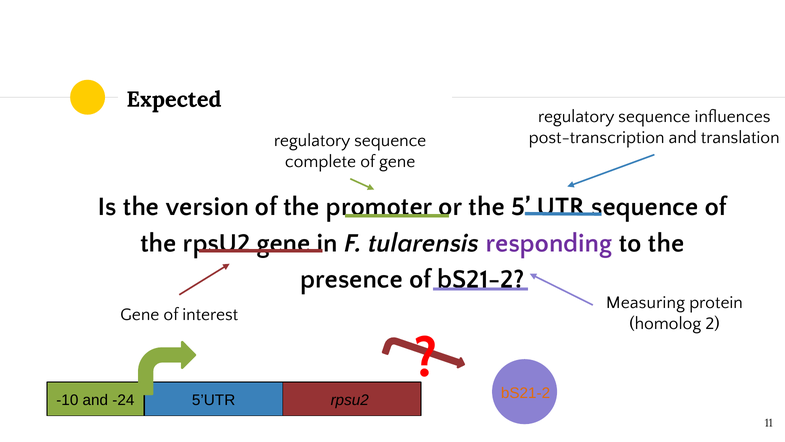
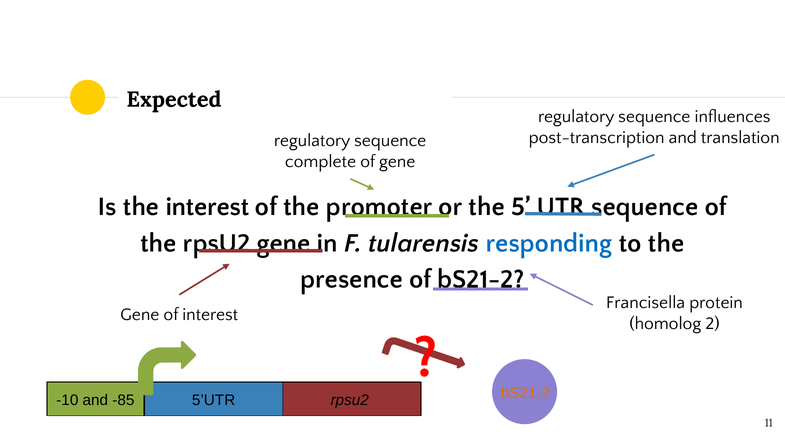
the version: version -> interest
responding colour: purple -> blue
Measuring: Measuring -> Francisella
-24: -24 -> -85
